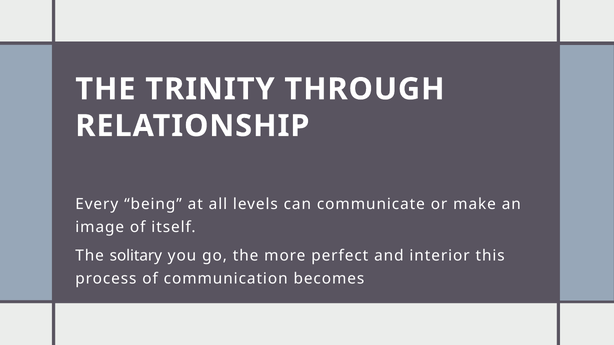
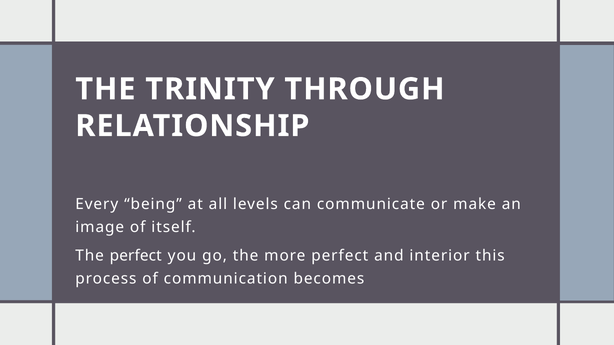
The solitary: solitary -> perfect
